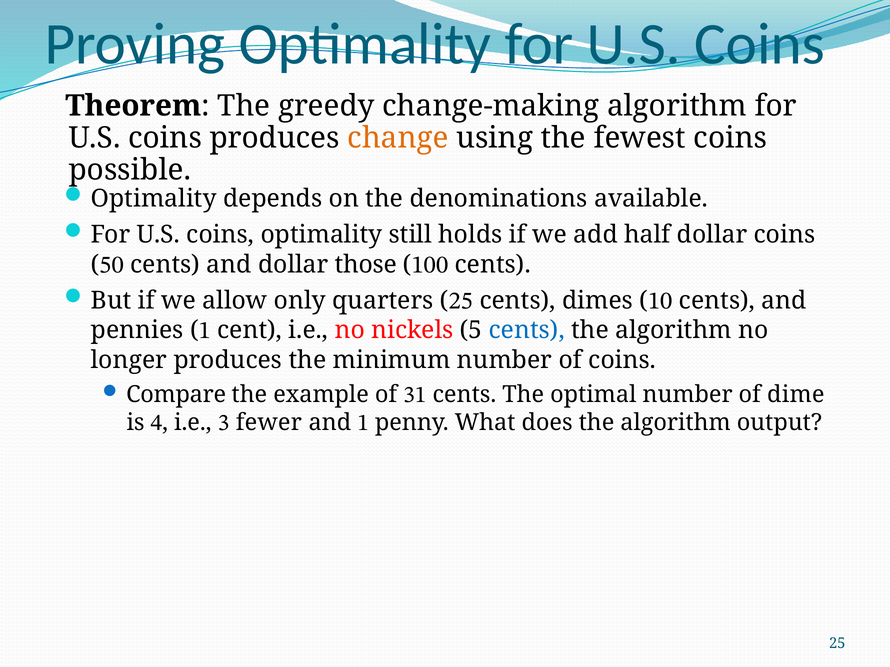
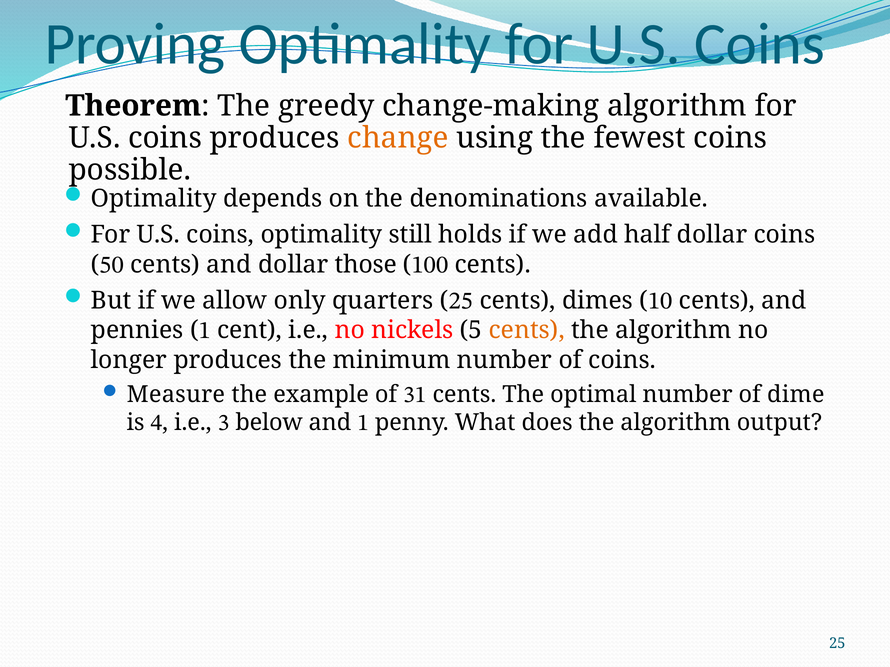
cents at (527, 330) colour: blue -> orange
Compare: Compare -> Measure
fewer: fewer -> below
